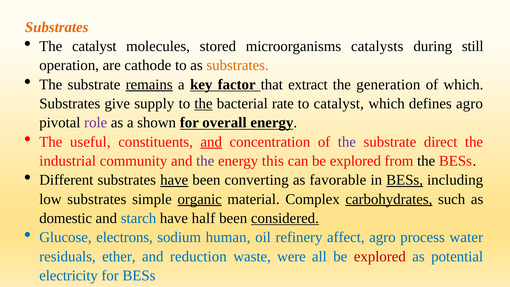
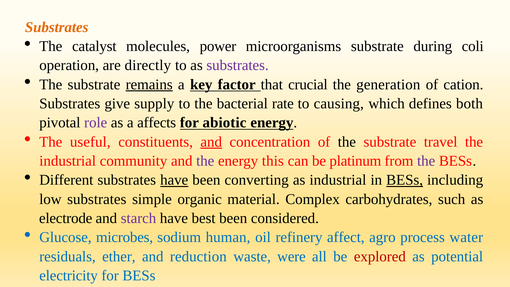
stored: stored -> power
microorganisms catalysts: catalysts -> substrate
still: still -> coli
cathode: cathode -> directly
substrates at (238, 65) colour: orange -> purple
extract: extract -> crucial
of which: which -> cation
the at (203, 104) underline: present -> none
to catalyst: catalyst -> causing
defines agro: agro -> both
shown: shown -> affects
overall: overall -> abiotic
the at (347, 142) colour: purple -> black
direct: direct -> travel
can be explored: explored -> platinum
the at (426, 161) colour: black -> purple
as favorable: favorable -> industrial
organic underline: present -> none
carbohydrates underline: present -> none
domestic: domestic -> electrode
starch colour: blue -> purple
half: half -> best
considered underline: present -> none
electrons: electrons -> microbes
